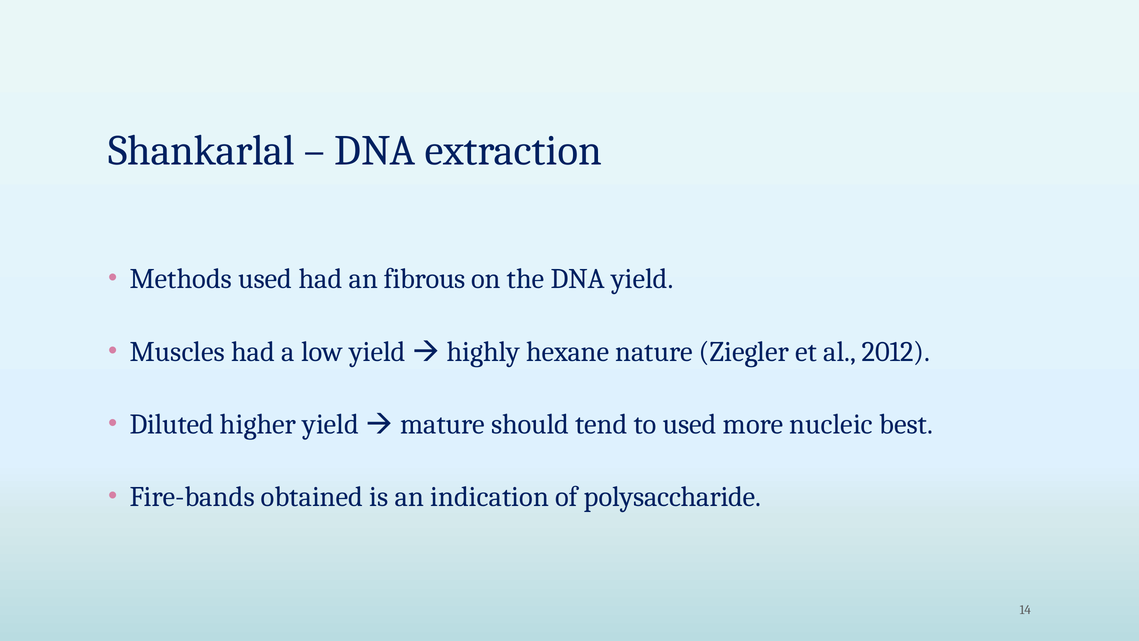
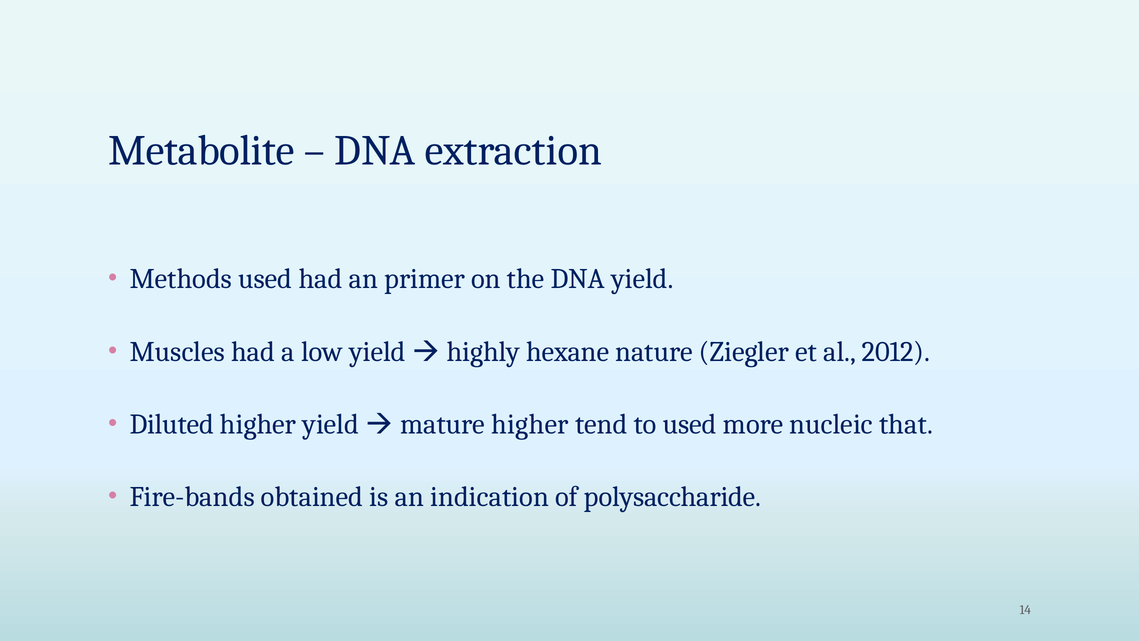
Shankarlal: Shankarlal -> Metabolite
fibrous: fibrous -> primer
mature should: should -> higher
best: best -> that
